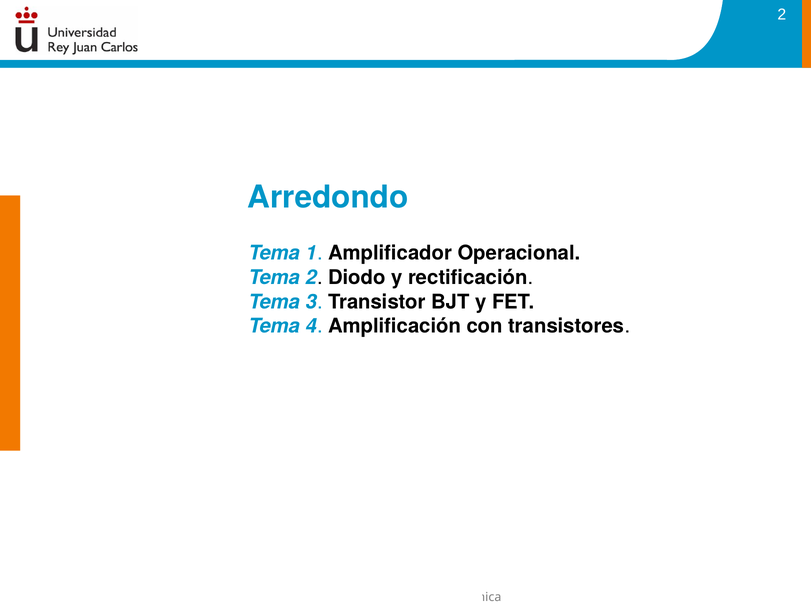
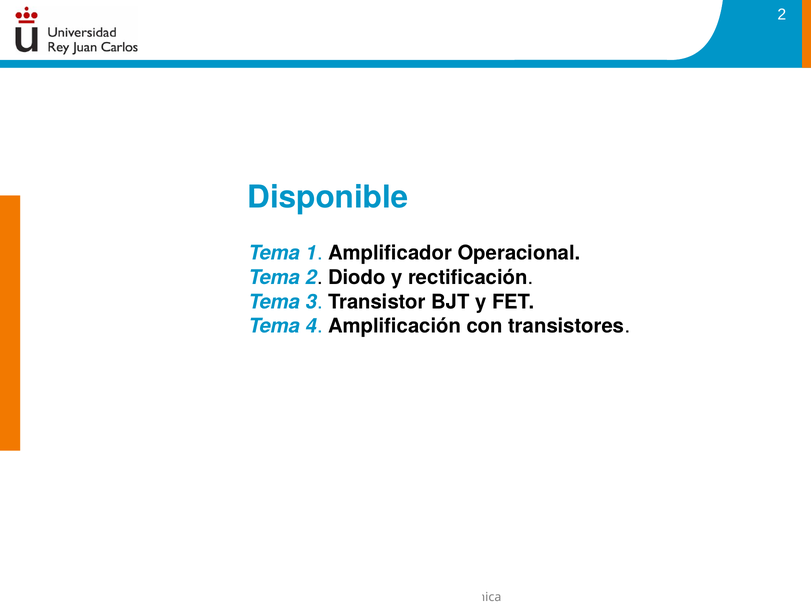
Arredondo: Arredondo -> Disponible
